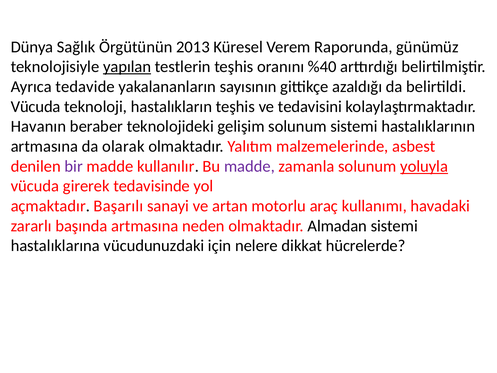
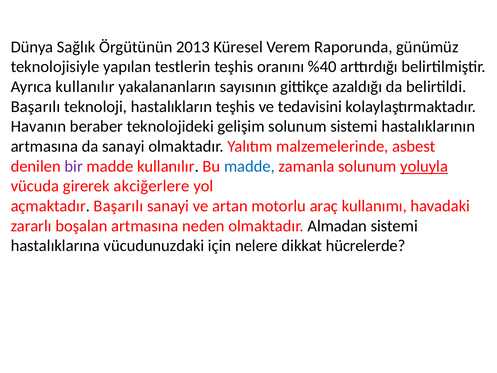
yapılan underline: present -> none
Ayrıca tedavide: tedavide -> kullanılır
Vücuda at (36, 106): Vücuda -> Başarılı
da olarak: olarak -> sanayi
madde at (249, 166) colour: purple -> blue
tedavisinde: tedavisinde -> akciğerlere
başında: başında -> boşalan
